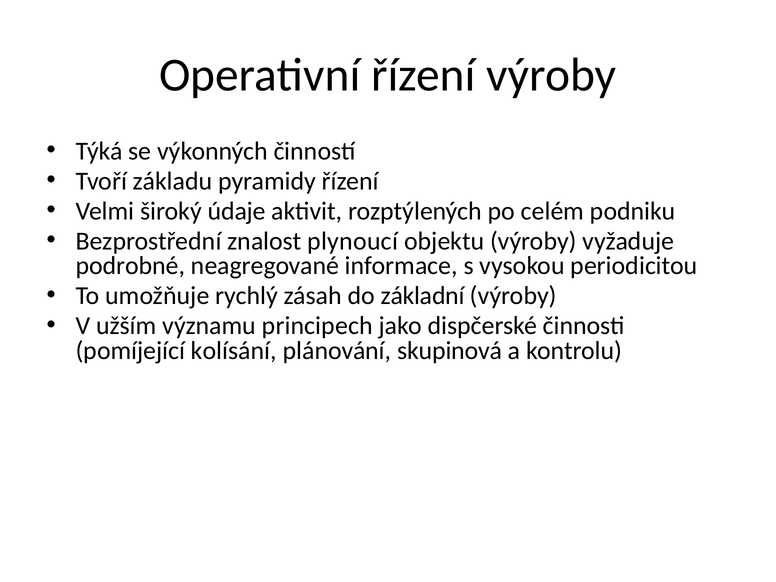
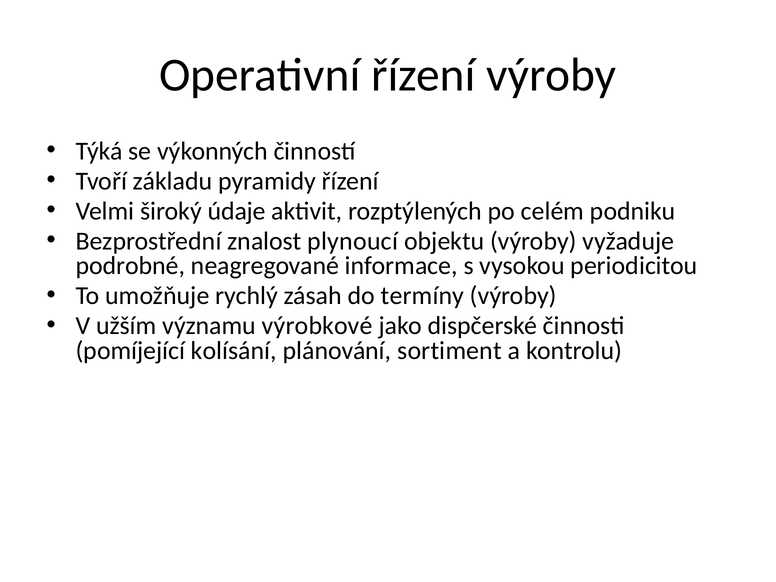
základní: základní -> termíny
principech: principech -> výrobkové
skupinová: skupinová -> sortiment
